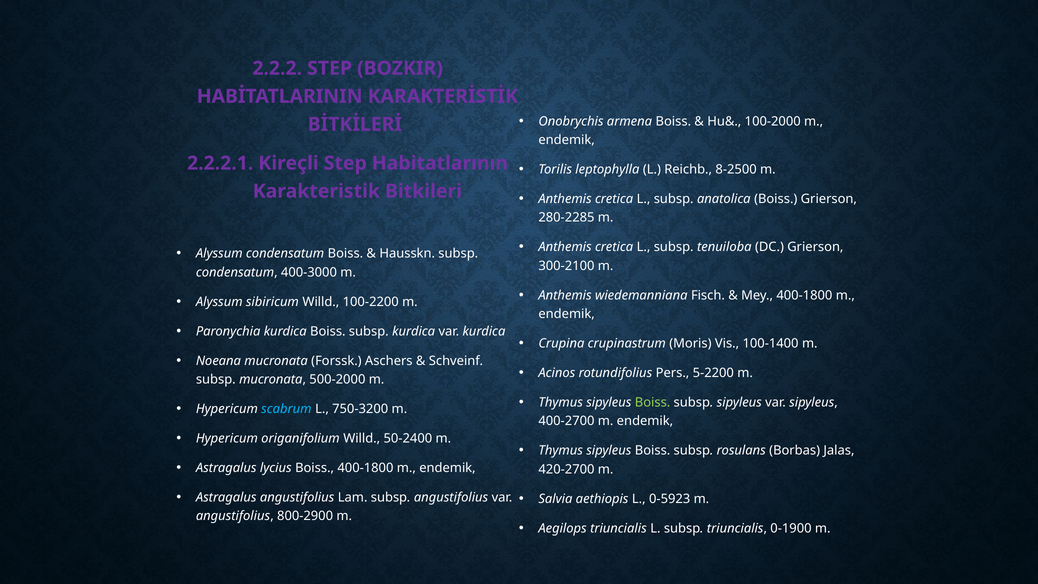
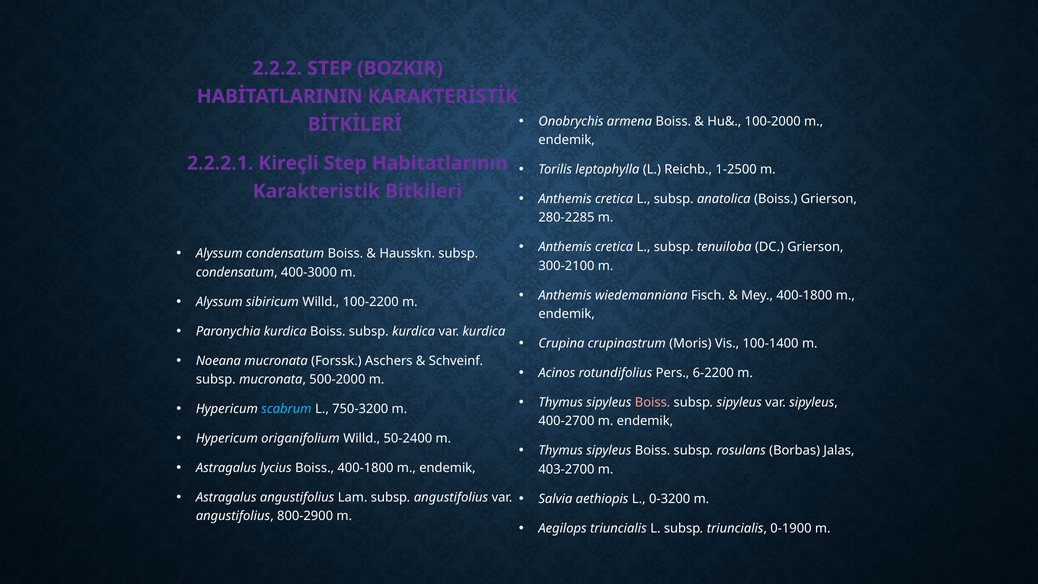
8-2500: 8-2500 -> 1-2500
5-2200: 5-2200 -> 6-2200
Boiss at (653, 402) colour: light green -> pink
420-2700: 420-2700 -> 403-2700
0-5923: 0-5923 -> 0-3200
